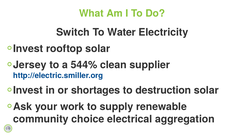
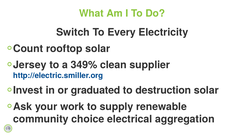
Water: Water -> Every
Invest at (28, 49): Invest -> Count
544%: 544% -> 349%
shortages: shortages -> graduated
